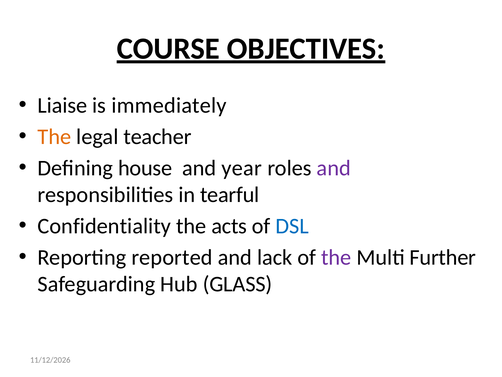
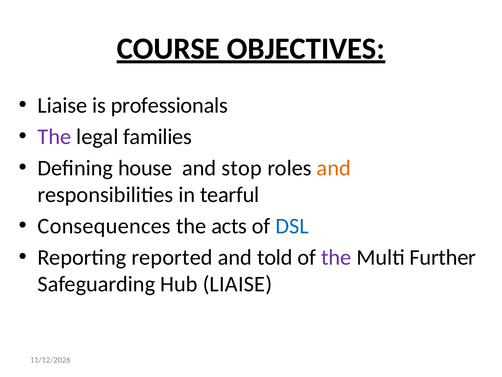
immediately: immediately -> professionals
The at (54, 137) colour: orange -> purple
teacher: teacher -> families
year: year -> stop
and at (334, 168) colour: purple -> orange
Confidentiality: Confidentiality -> Consequences
lack: lack -> told
Hub GLASS: GLASS -> LIAISE
